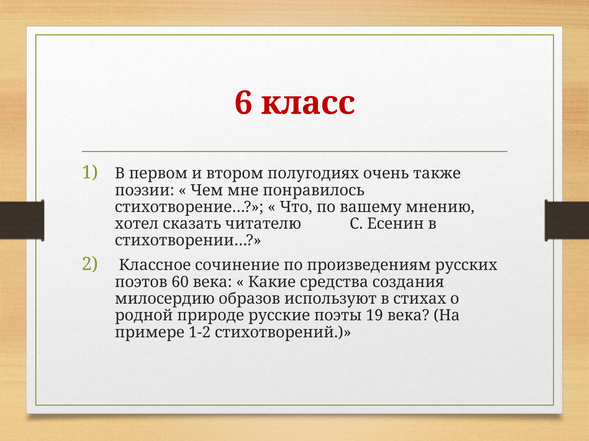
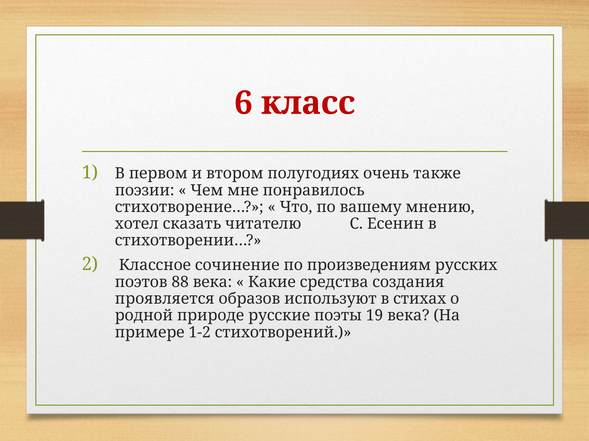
60: 60 -> 88
милосердию: милосердию -> проявляется
